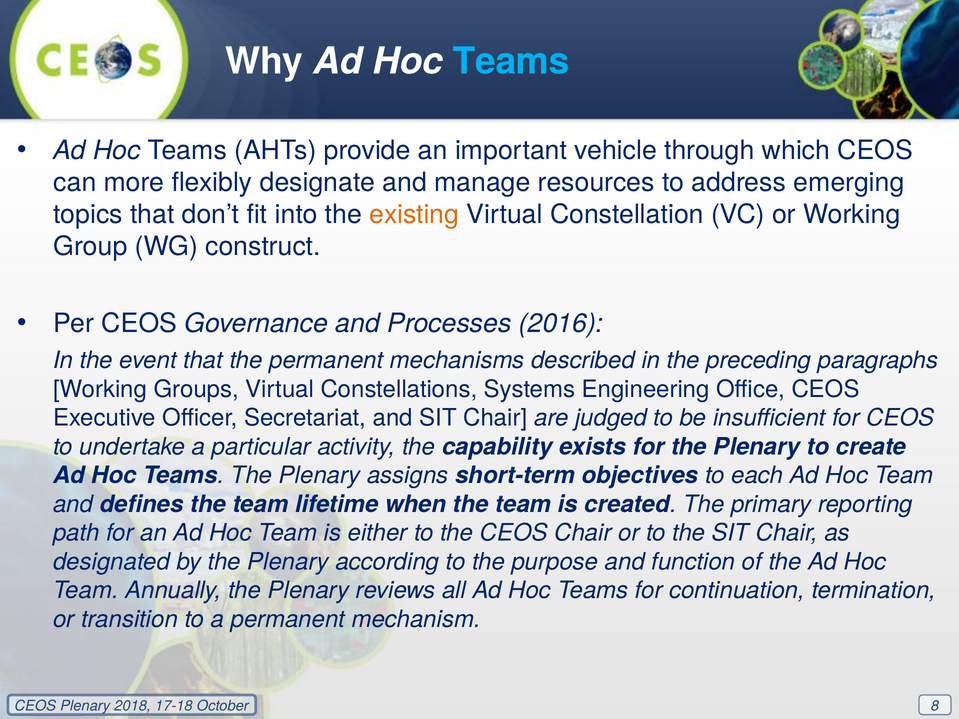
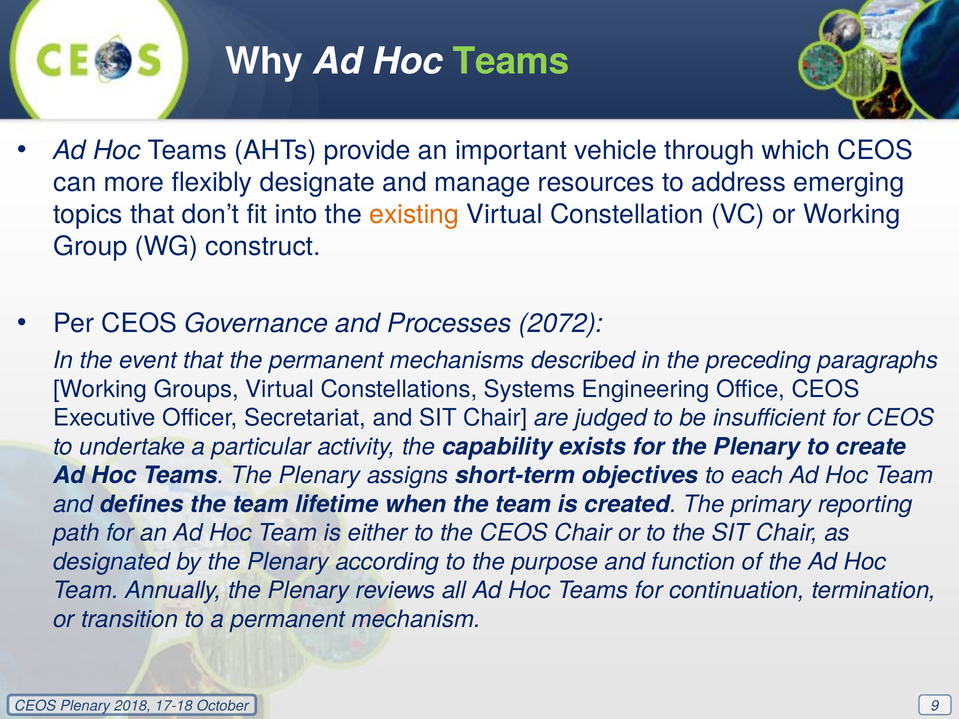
Teams at (511, 62) colour: light blue -> light green
2016: 2016 -> 2072
8: 8 -> 9
